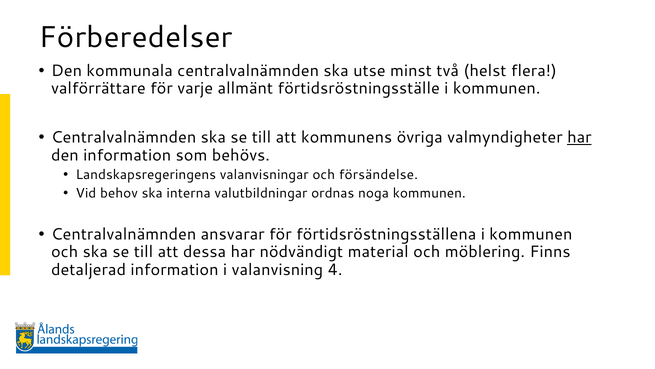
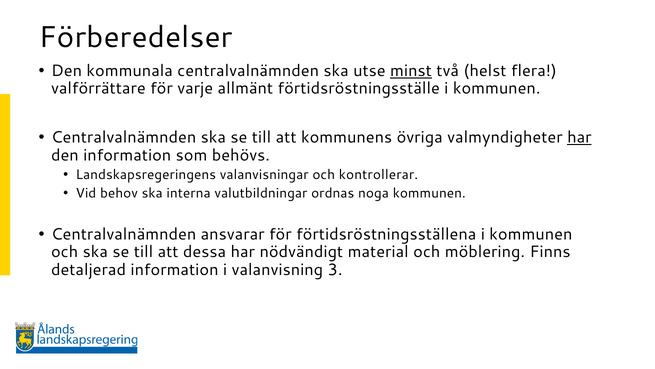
minst underline: none -> present
försändelse: försändelse -> kontrollerar
4: 4 -> 3
